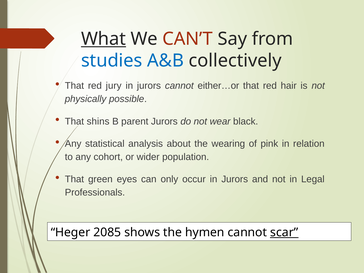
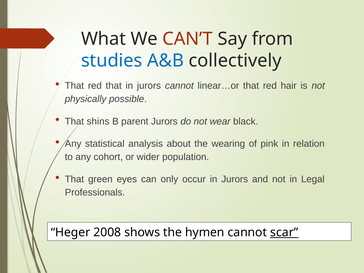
What underline: present -> none
red jury: jury -> that
either…or: either…or -> linear…or
2085: 2085 -> 2008
